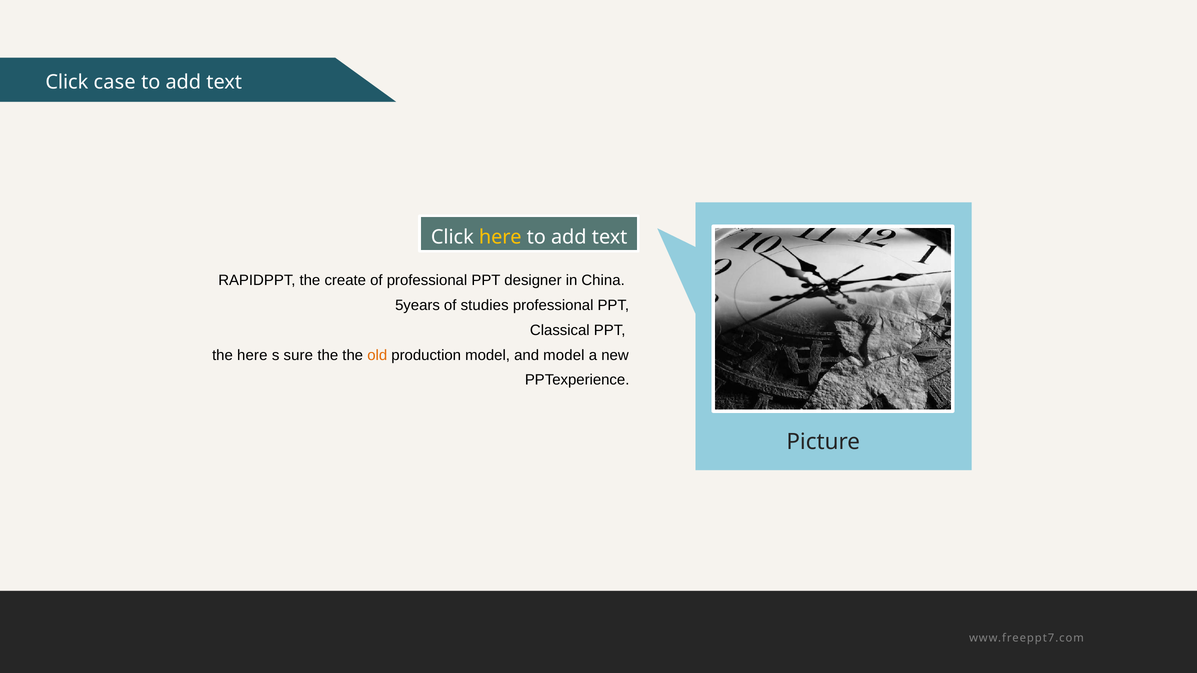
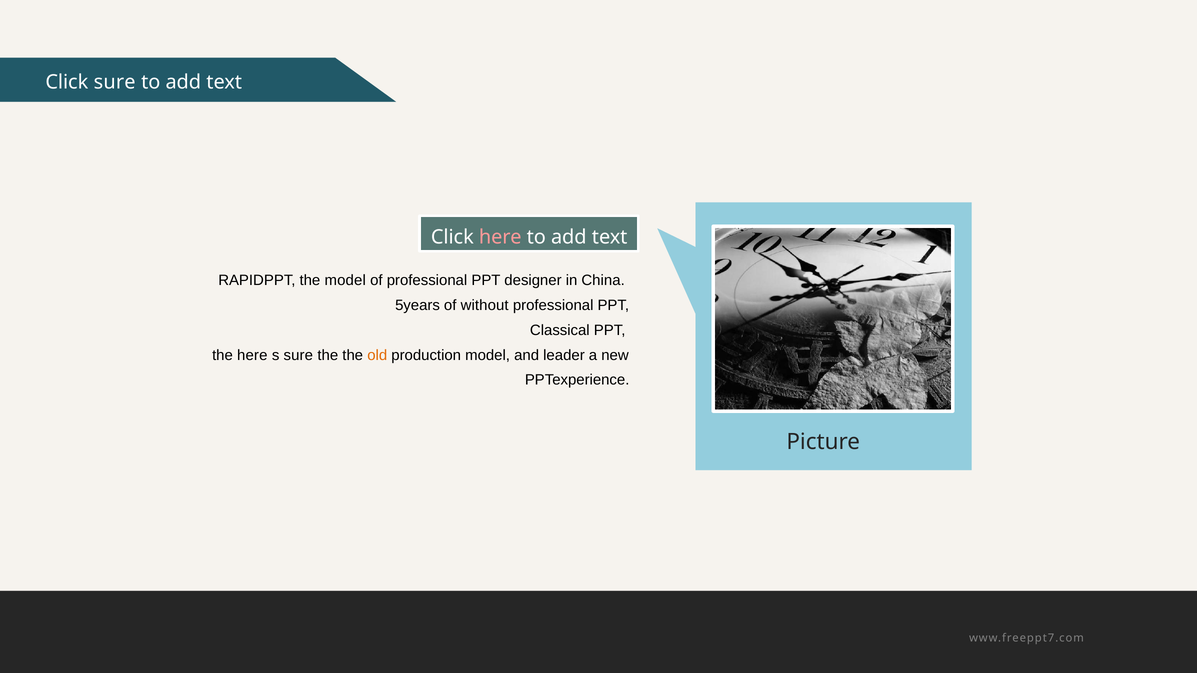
Click case: case -> sure
here at (500, 237) colour: yellow -> pink
the create: create -> model
studies: studies -> without
and model: model -> leader
